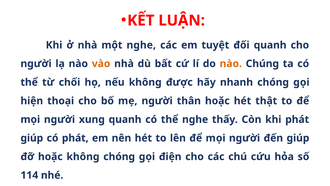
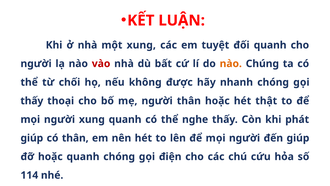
một nghe: nghe -> xung
vào colour: orange -> red
hiện at (32, 101): hiện -> thấy
có phát: phát -> thân
hoặc không: không -> quanh
